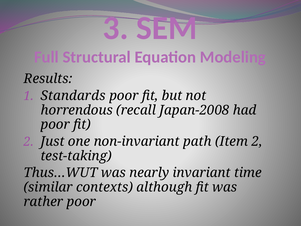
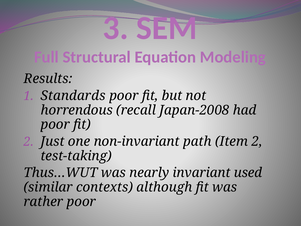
time: time -> used
